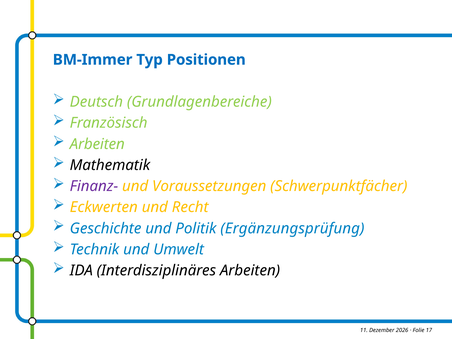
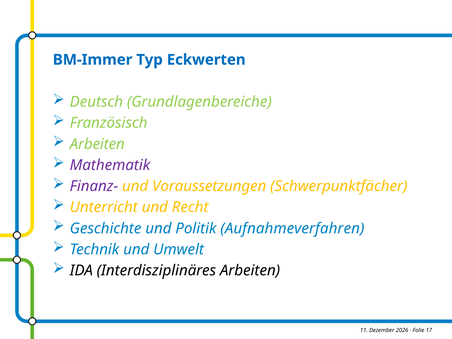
Positionen: Positionen -> Eckwerten
Mathematik colour: black -> purple
Eckwerten: Eckwerten -> Unterricht
Ergänzungsprüfung: Ergänzungsprüfung -> Aufnahmeverfahren
